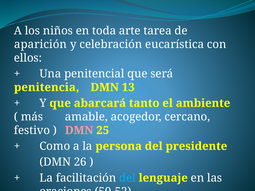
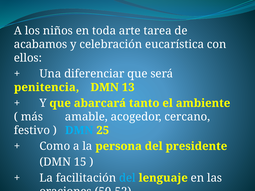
aparición: aparición -> acabamos
penitencial: penitencial -> diferenciar
DMN at (79, 131) colour: pink -> light blue
26: 26 -> 15
